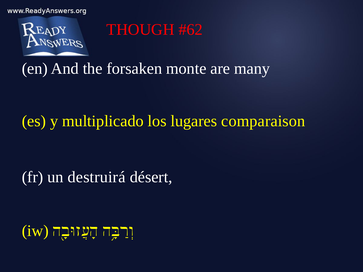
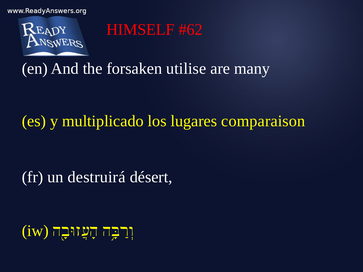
THOUGH: THOUGH -> HIMSELF
monte: monte -> utilise
